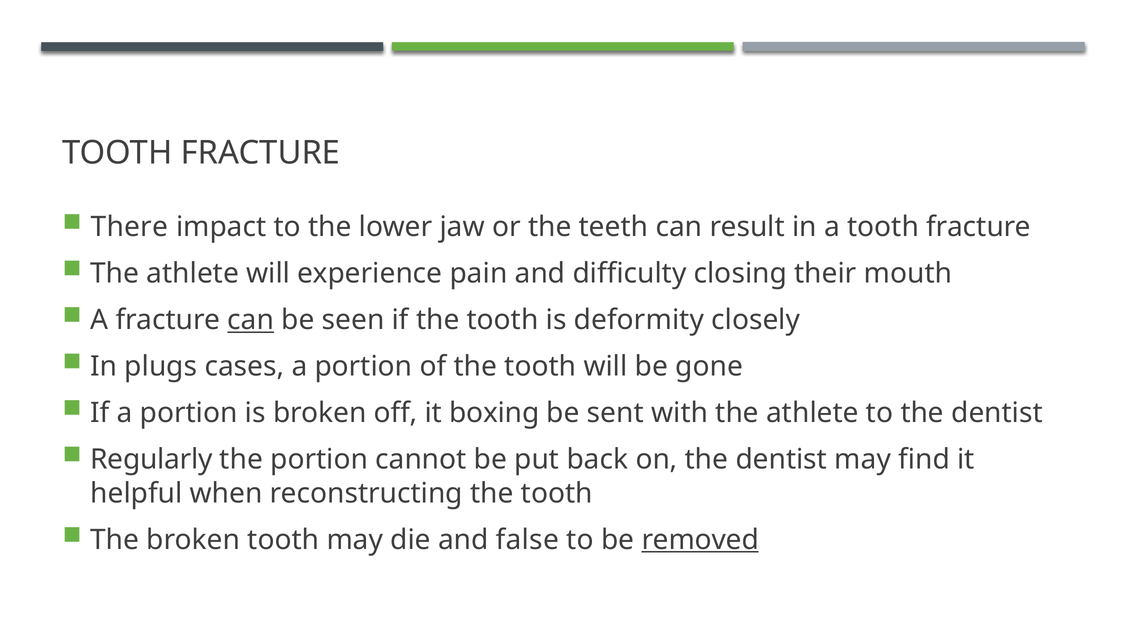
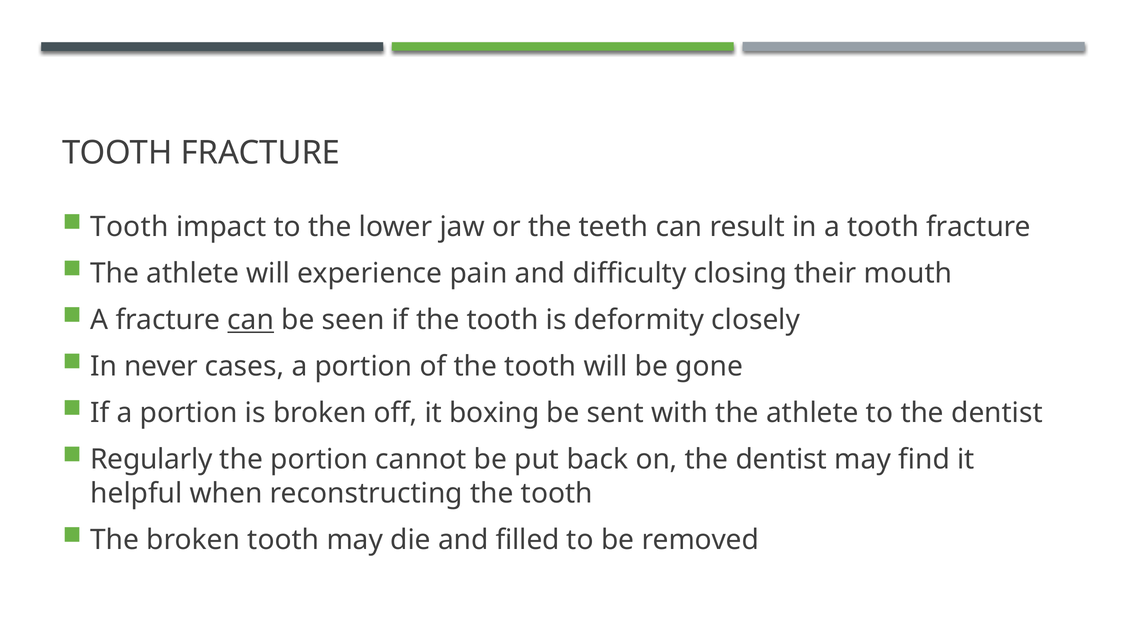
There at (129, 227): There -> Tooth
plugs: plugs -> never
false: false -> filled
removed underline: present -> none
